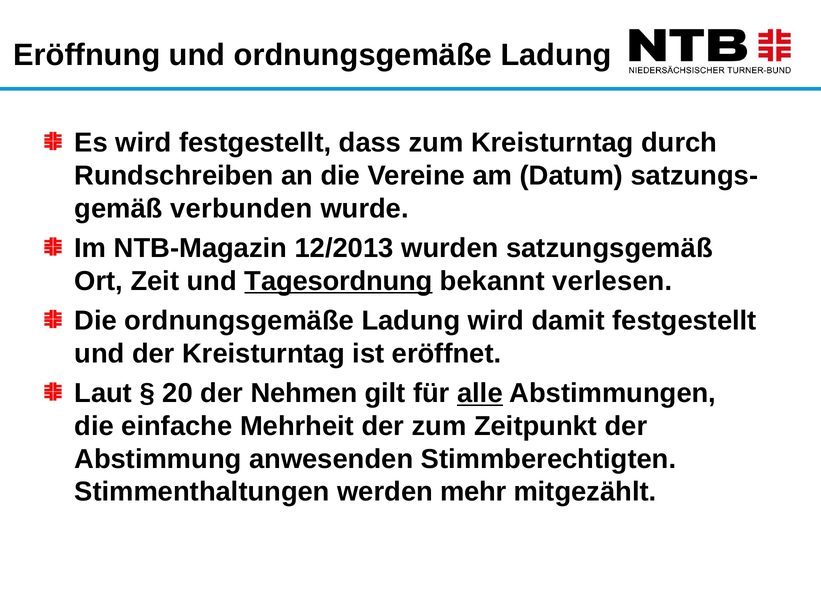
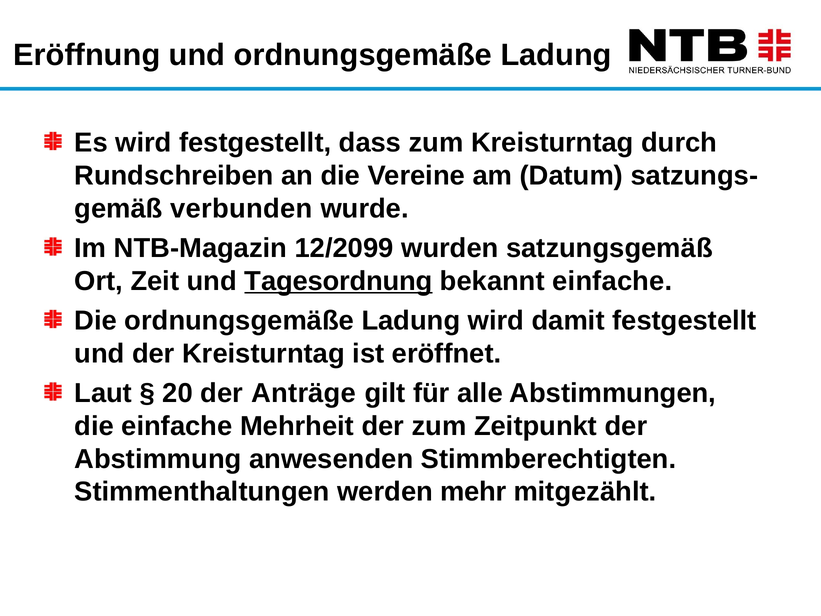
12/2013: 12/2013 -> 12/2099
bekannt verlesen: verlesen -> einfache
Nehmen: Nehmen -> Anträge
alle underline: present -> none
